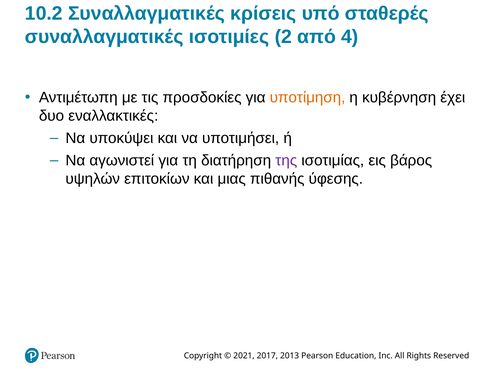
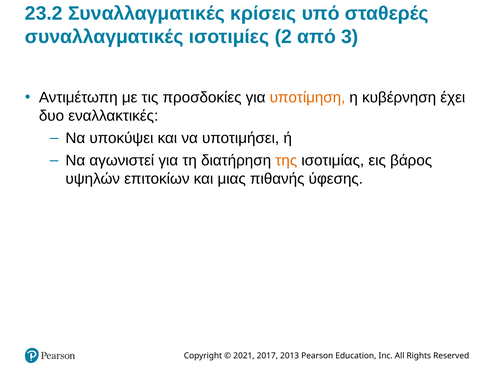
10.2: 10.2 -> 23.2
4: 4 -> 3
της colour: purple -> orange
